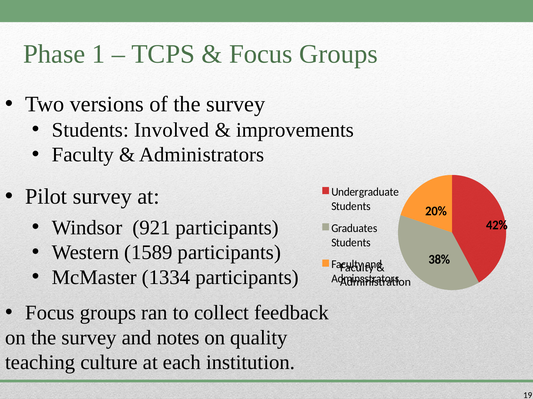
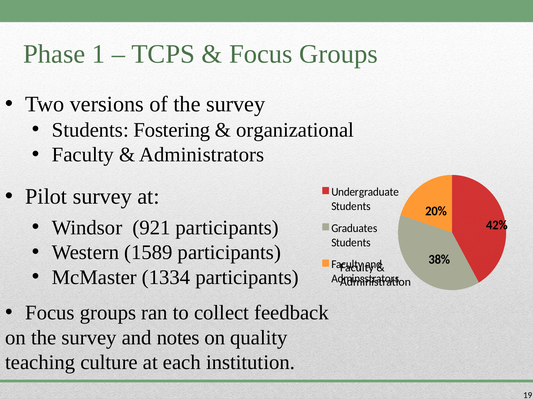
Involved: Involved -> Fostering
improvements: improvements -> organizational
